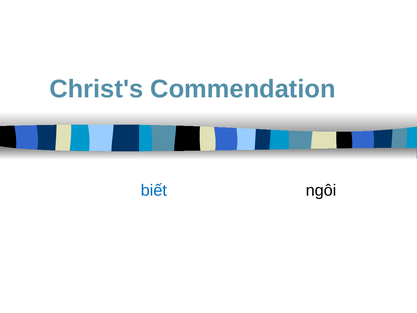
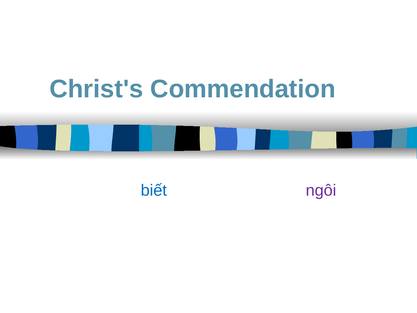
ngôi colour: black -> purple
